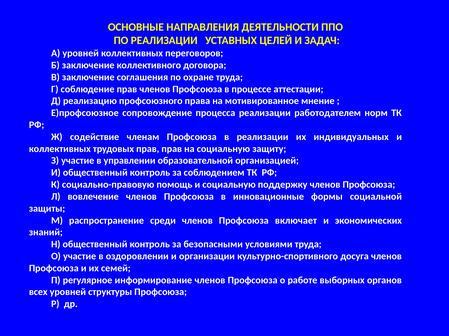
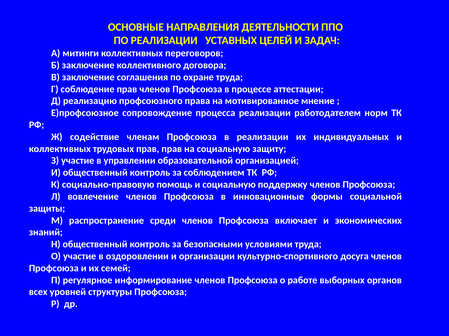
А уровней: уровней -> митинги
